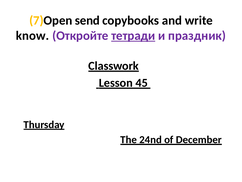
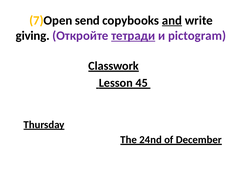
and underline: none -> present
know: know -> giving
праздник: праздник -> pictogram
